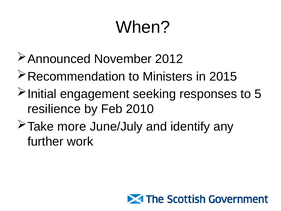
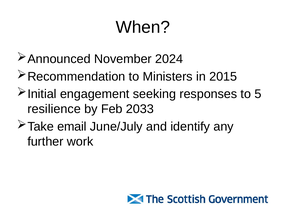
2012: 2012 -> 2024
2010: 2010 -> 2033
more: more -> email
